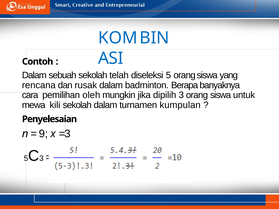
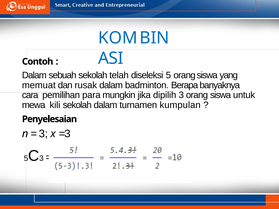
rencana: rencana -> memuat
oleh: oleh -> para
9 at (43, 134): 9 -> 3
